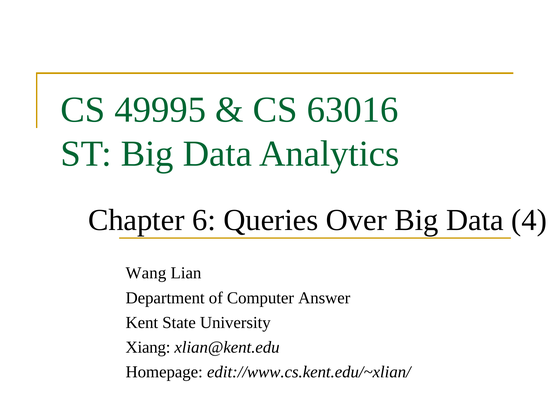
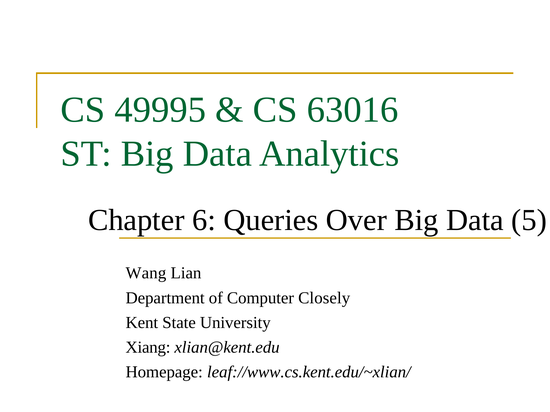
4: 4 -> 5
Answer: Answer -> Closely
edit://www.cs.kent.edu/~xlian/: edit://www.cs.kent.edu/~xlian/ -> leaf://www.cs.kent.edu/~xlian/
